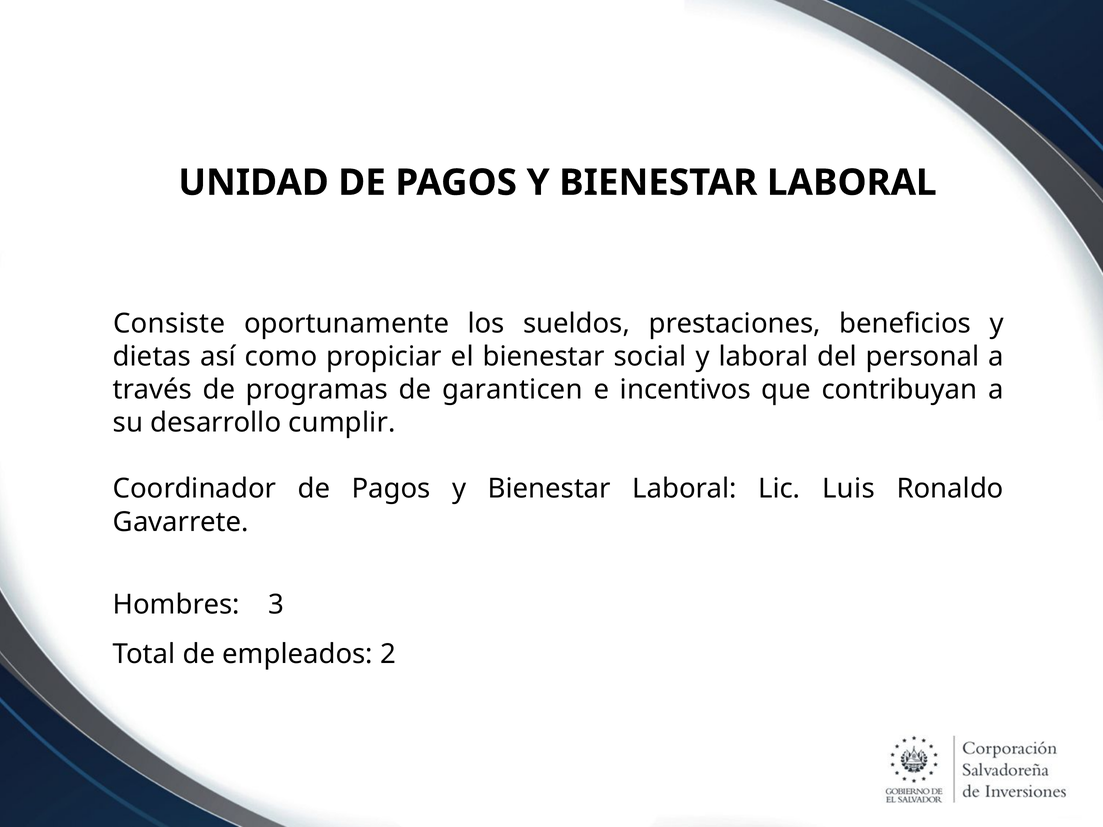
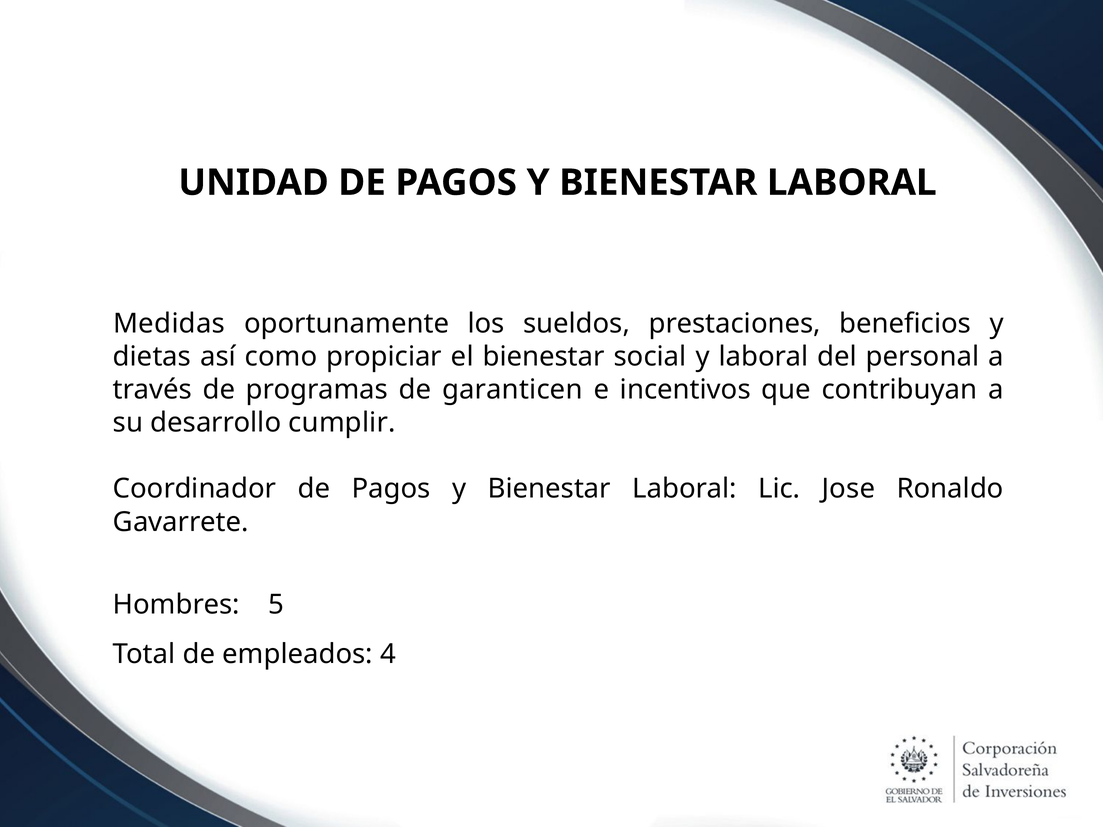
Consiste: Consiste -> Medidas
Luis: Luis -> Jose
3: 3 -> 5
2: 2 -> 4
